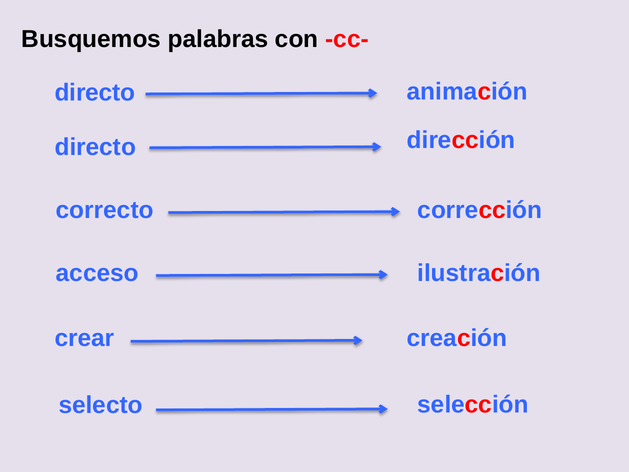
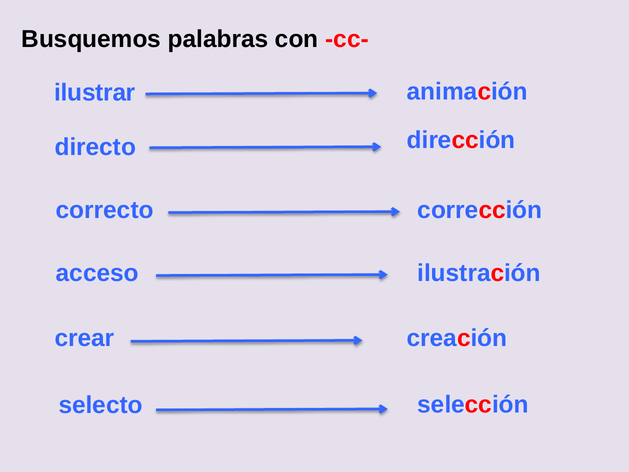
directo at (95, 93): directo -> ilustrar
